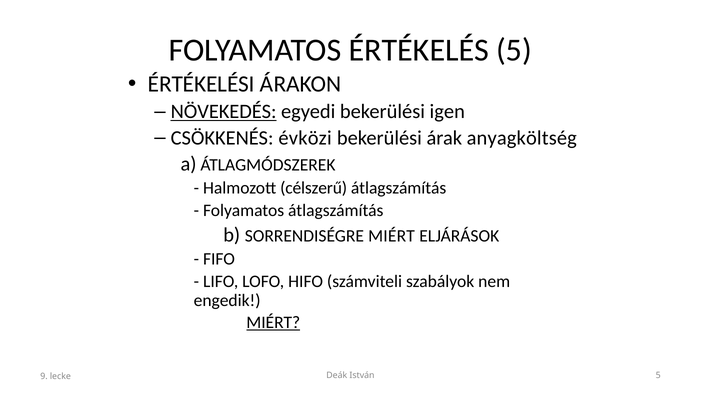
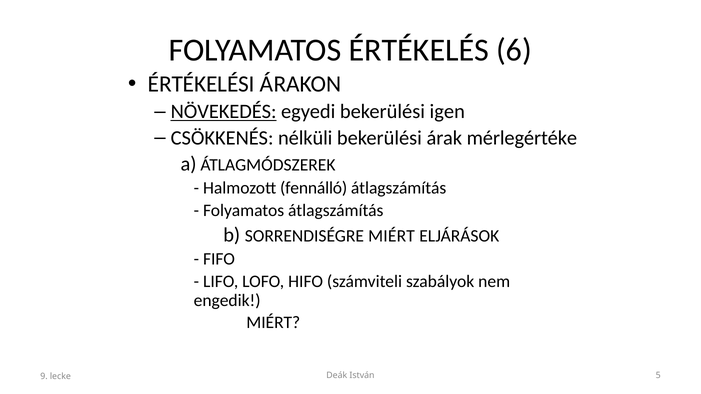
ÉRTÉKELÉS 5: 5 -> 6
évközi: évközi -> nélküli
anyagköltség: anyagköltség -> mérlegértéke
célszerű: célszerű -> fennálló
MIÉRT at (273, 323) underline: present -> none
